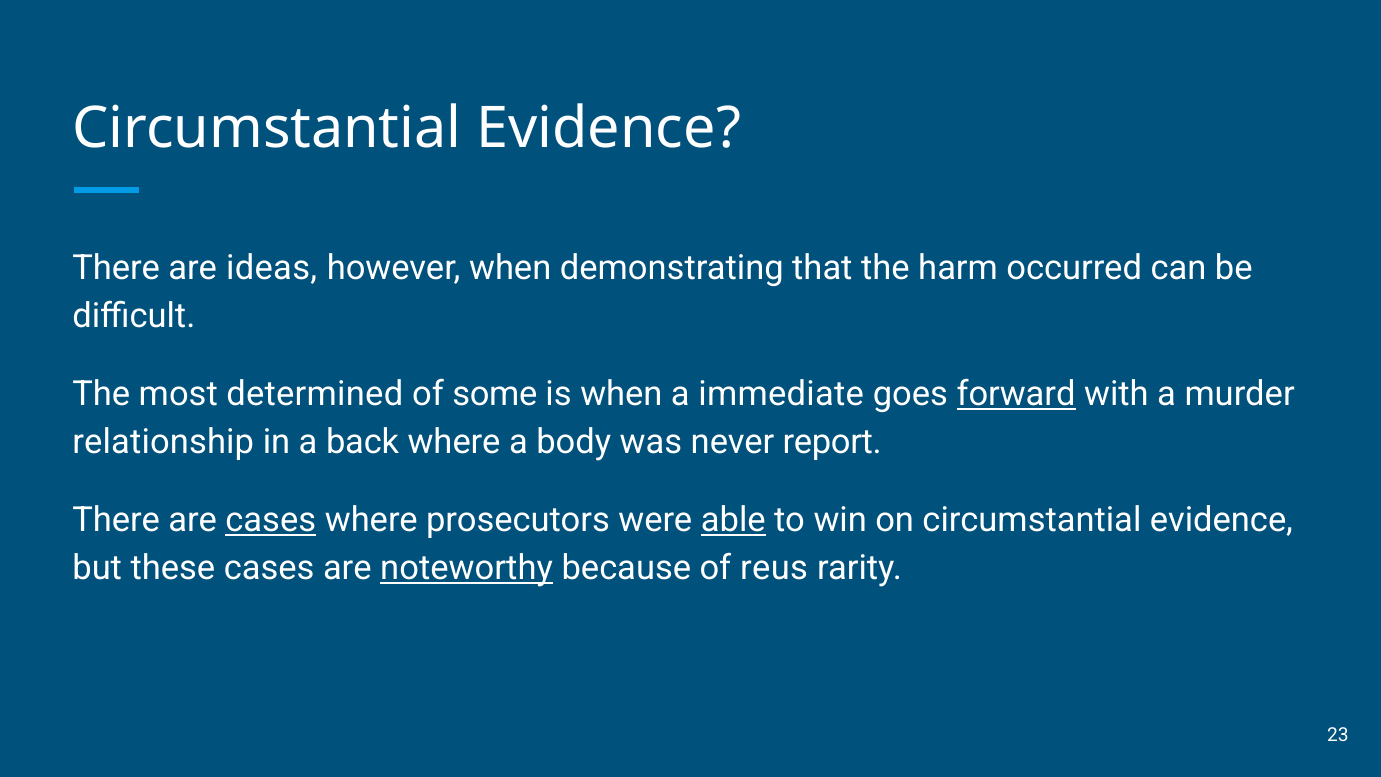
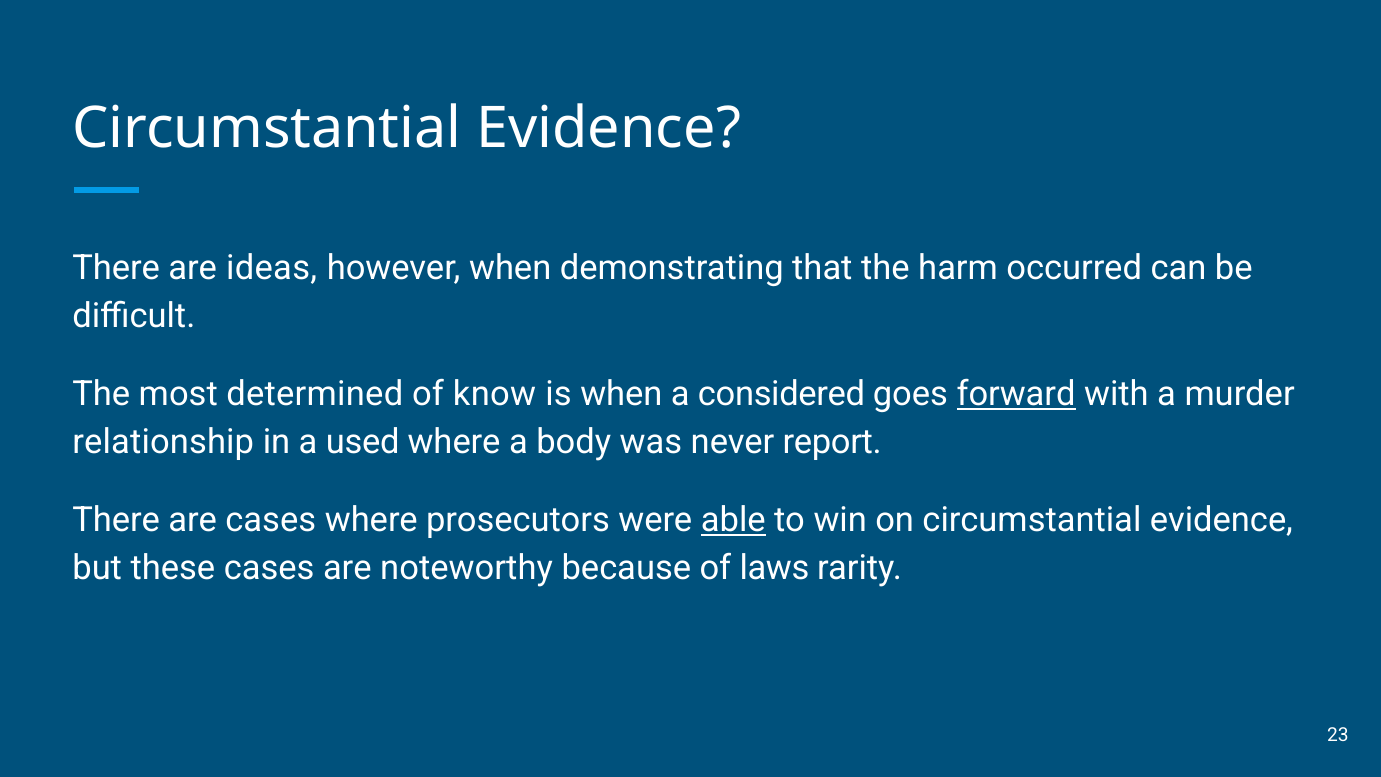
some: some -> know
immediate: immediate -> considered
back: back -> used
cases at (271, 520) underline: present -> none
noteworthy underline: present -> none
reus: reus -> laws
